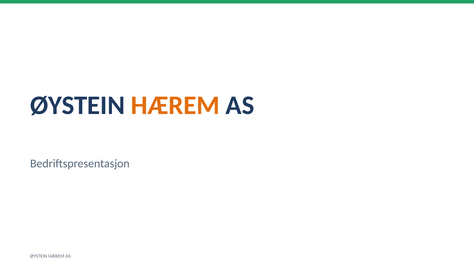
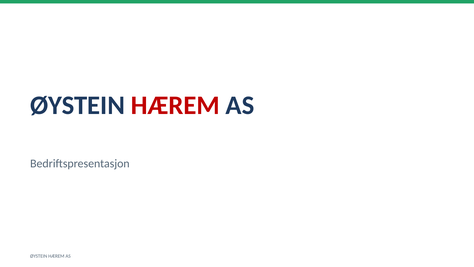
HÆREM at (175, 105) colour: orange -> red
